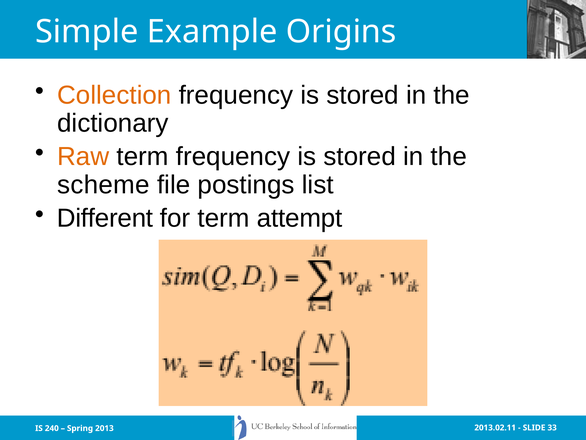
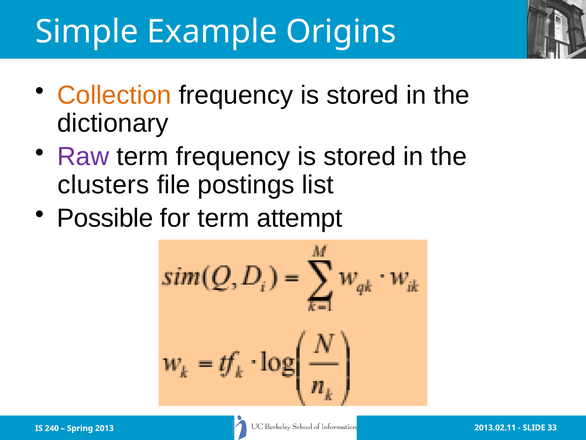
Raw colour: orange -> purple
scheme: scheme -> clusters
Different: Different -> Possible
